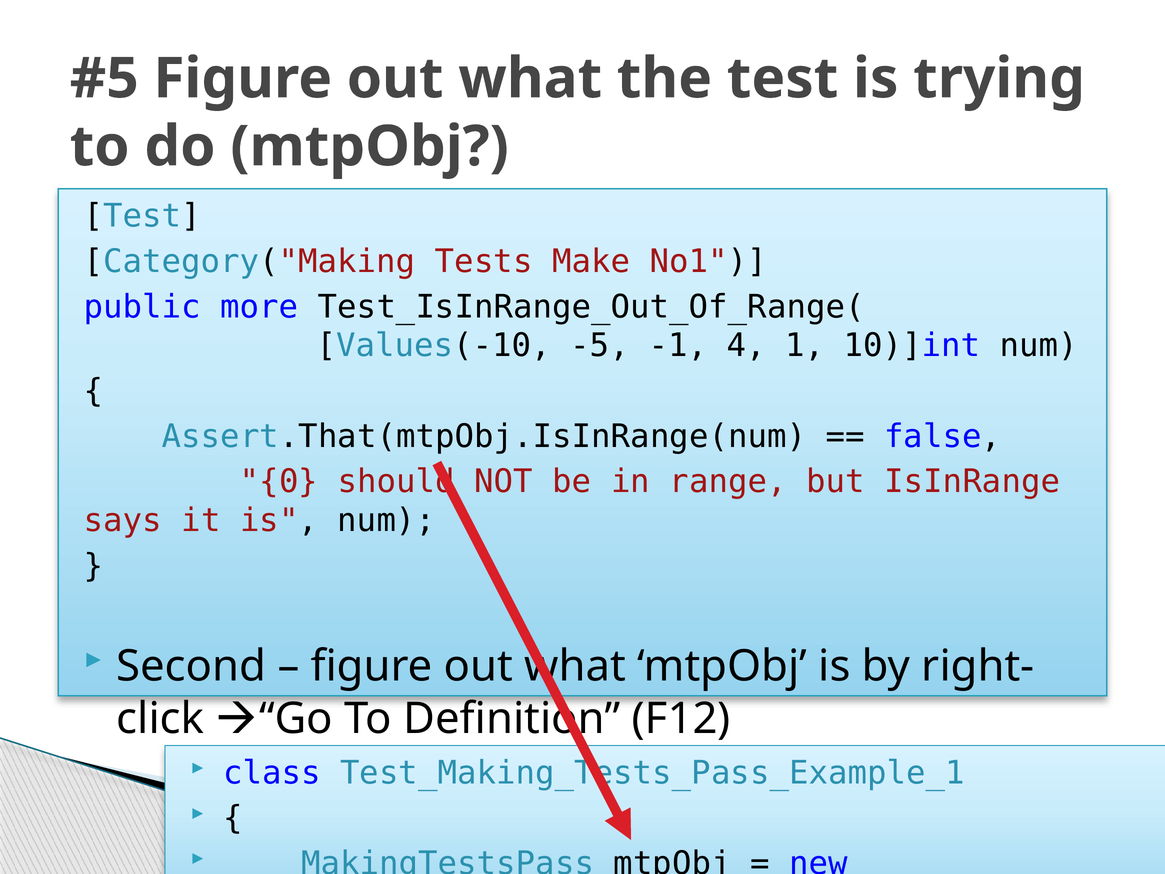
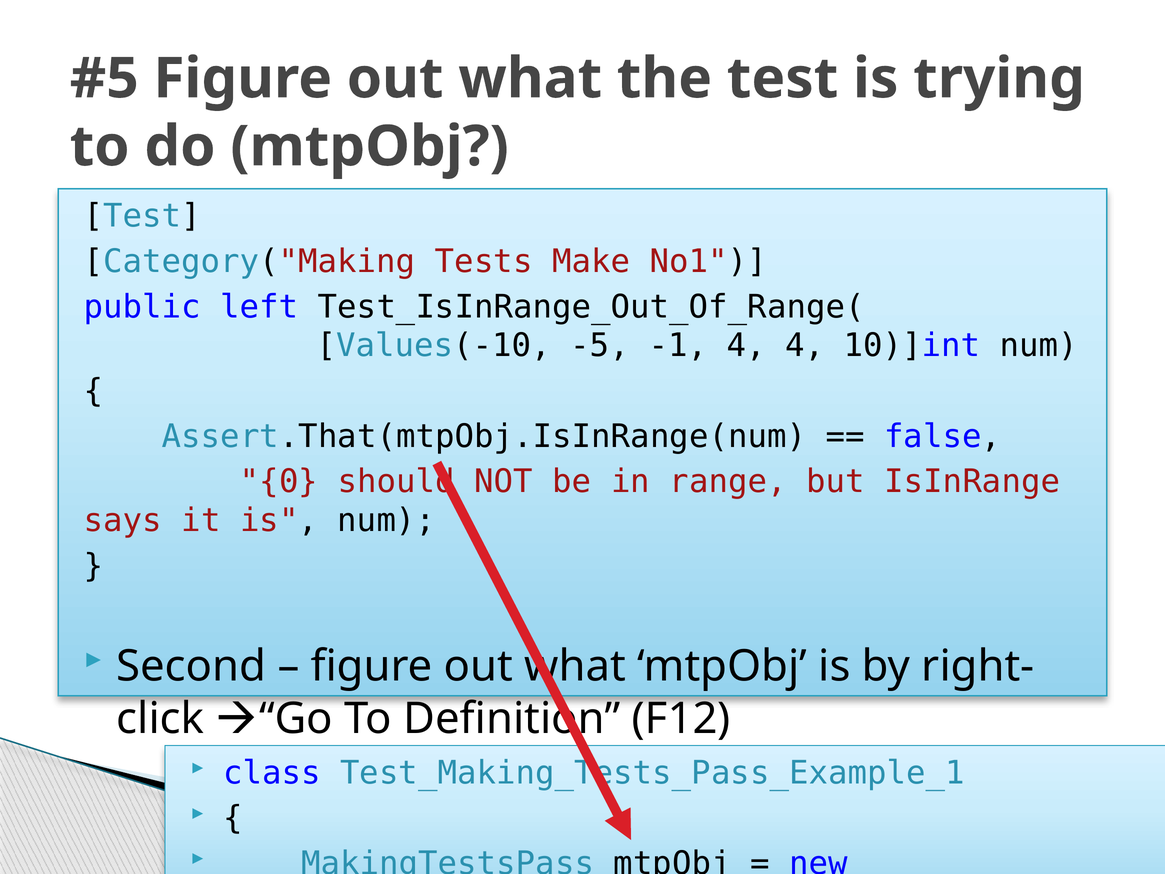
more: more -> left
4 1: 1 -> 4
